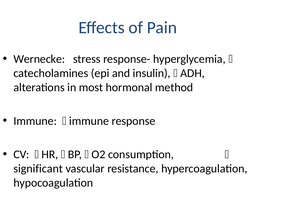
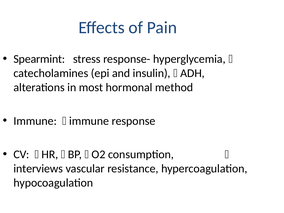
Wernecke: Wernecke -> Spearmint
significant: significant -> interviews
